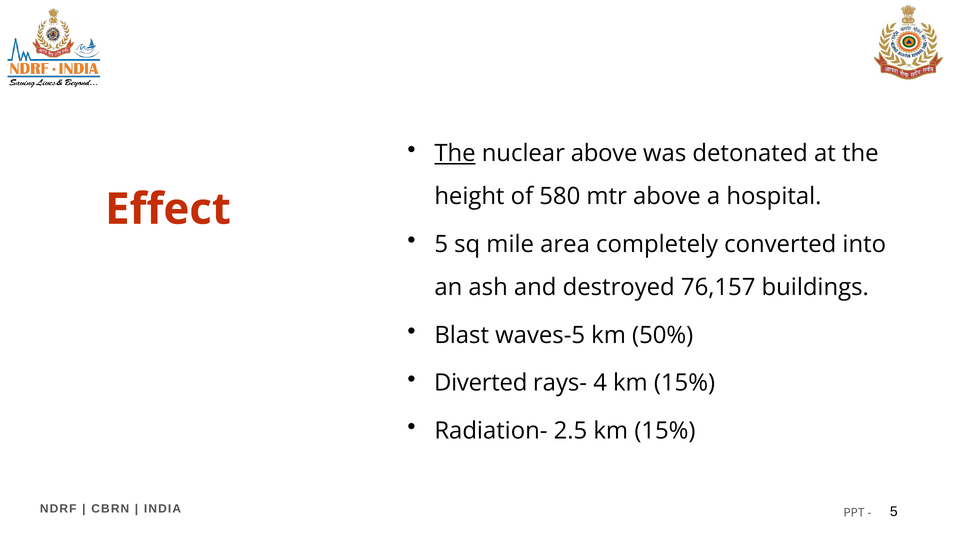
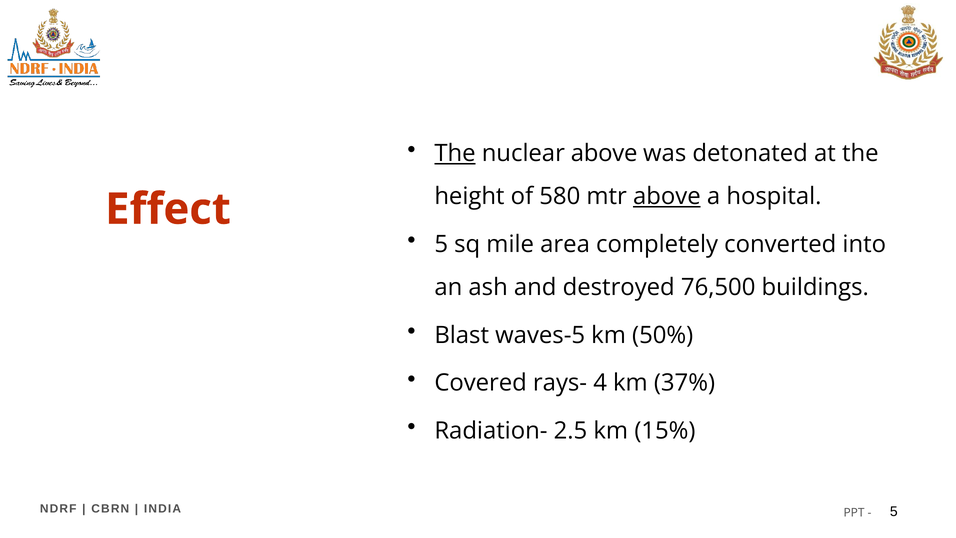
above at (667, 196) underline: none -> present
76,157: 76,157 -> 76,500
Diverted: Diverted -> Covered
4 km 15%: 15% -> 37%
